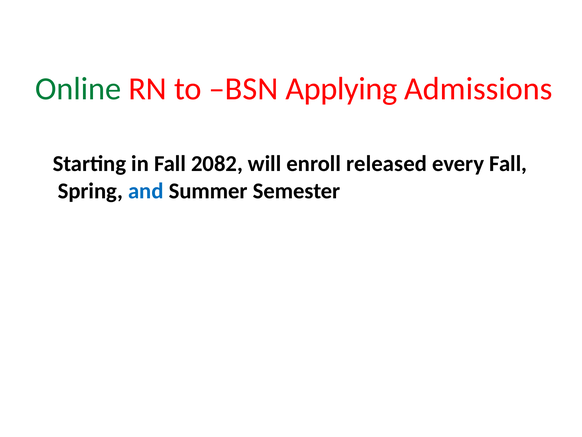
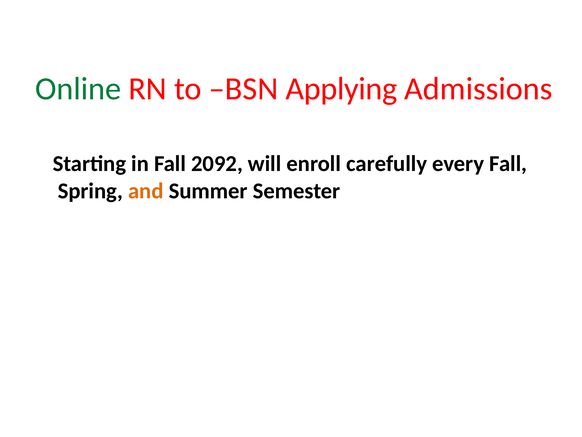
2082: 2082 -> 2092
released: released -> carefully
and colour: blue -> orange
